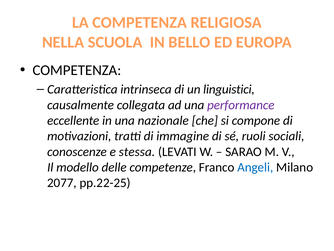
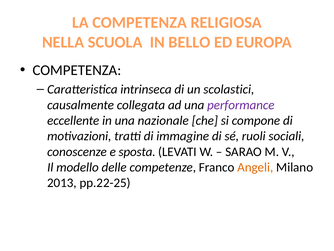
linguistici: linguistici -> scolastici
stessa: stessa -> sposta
Angeli colour: blue -> orange
2077: 2077 -> 2013
